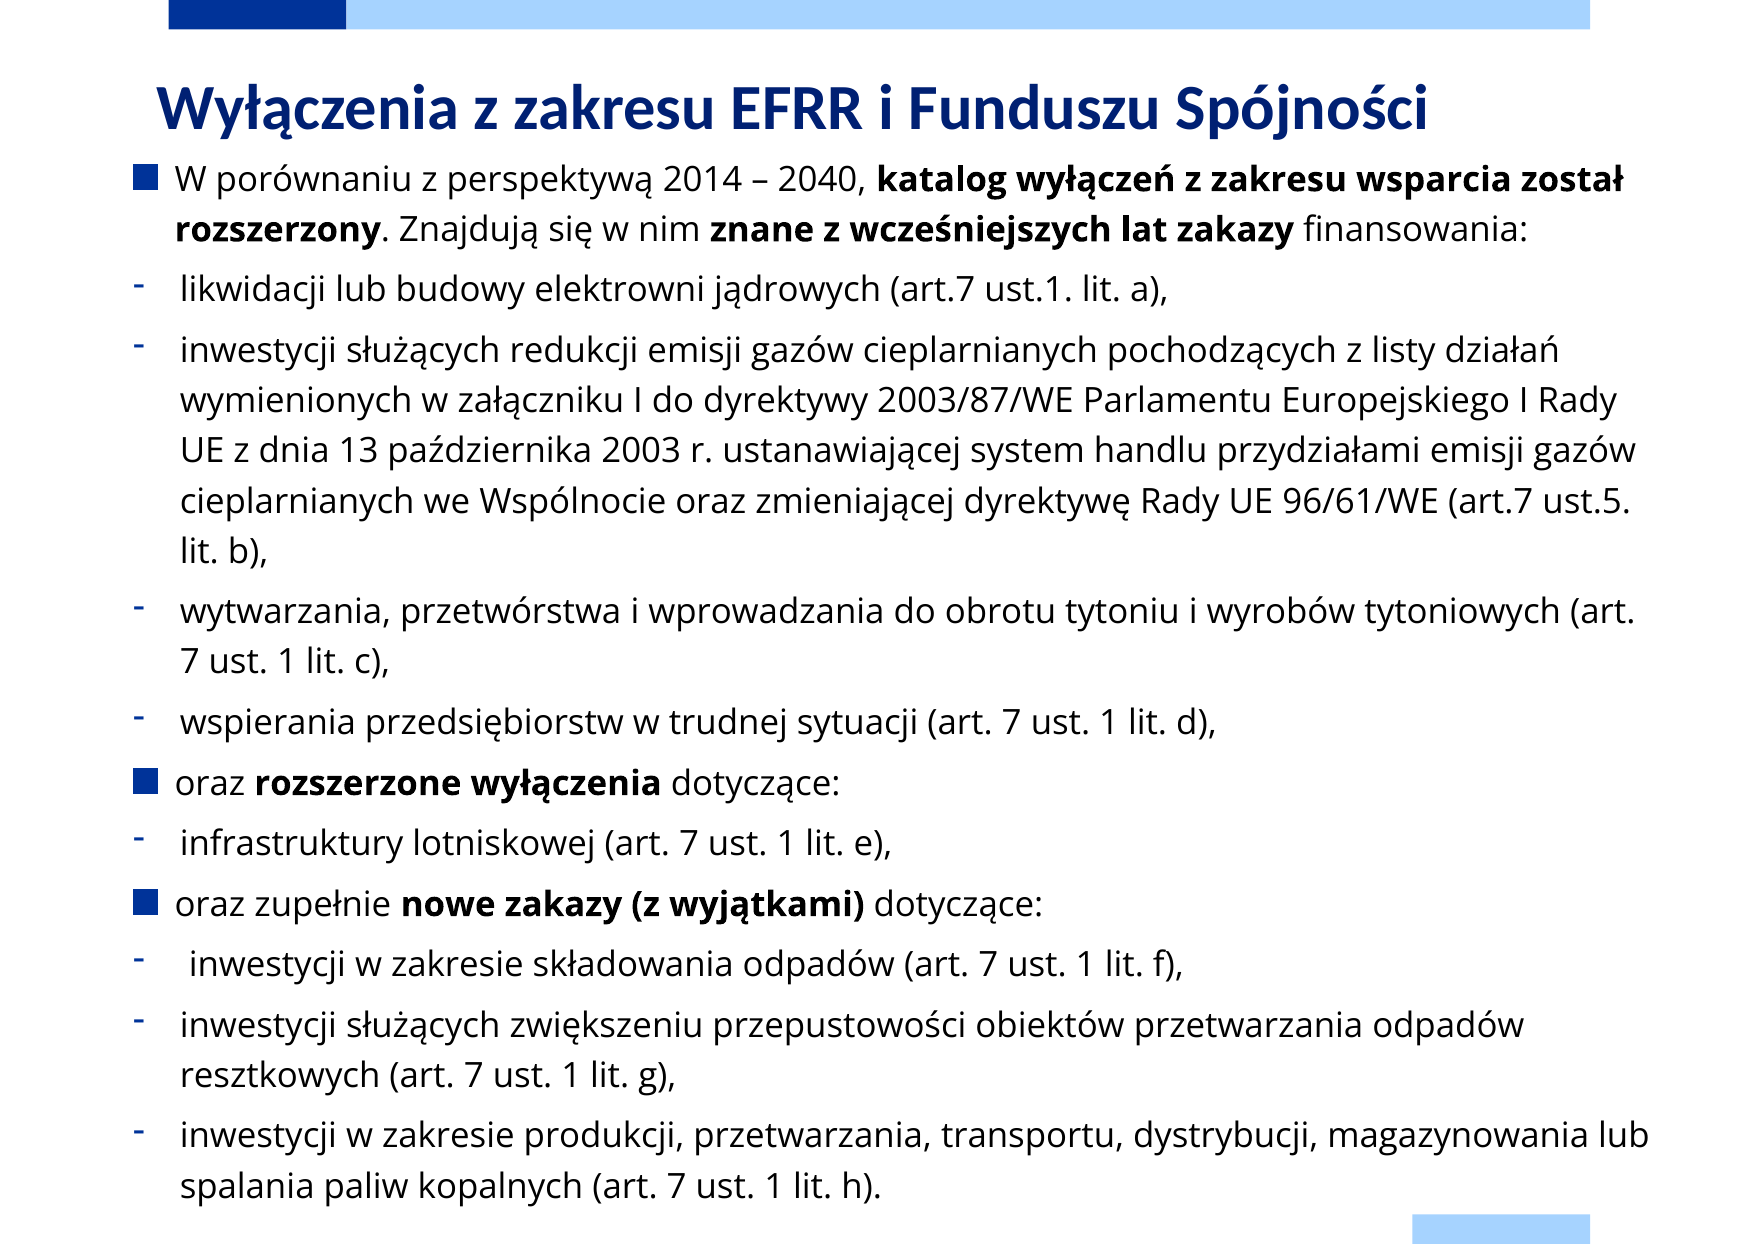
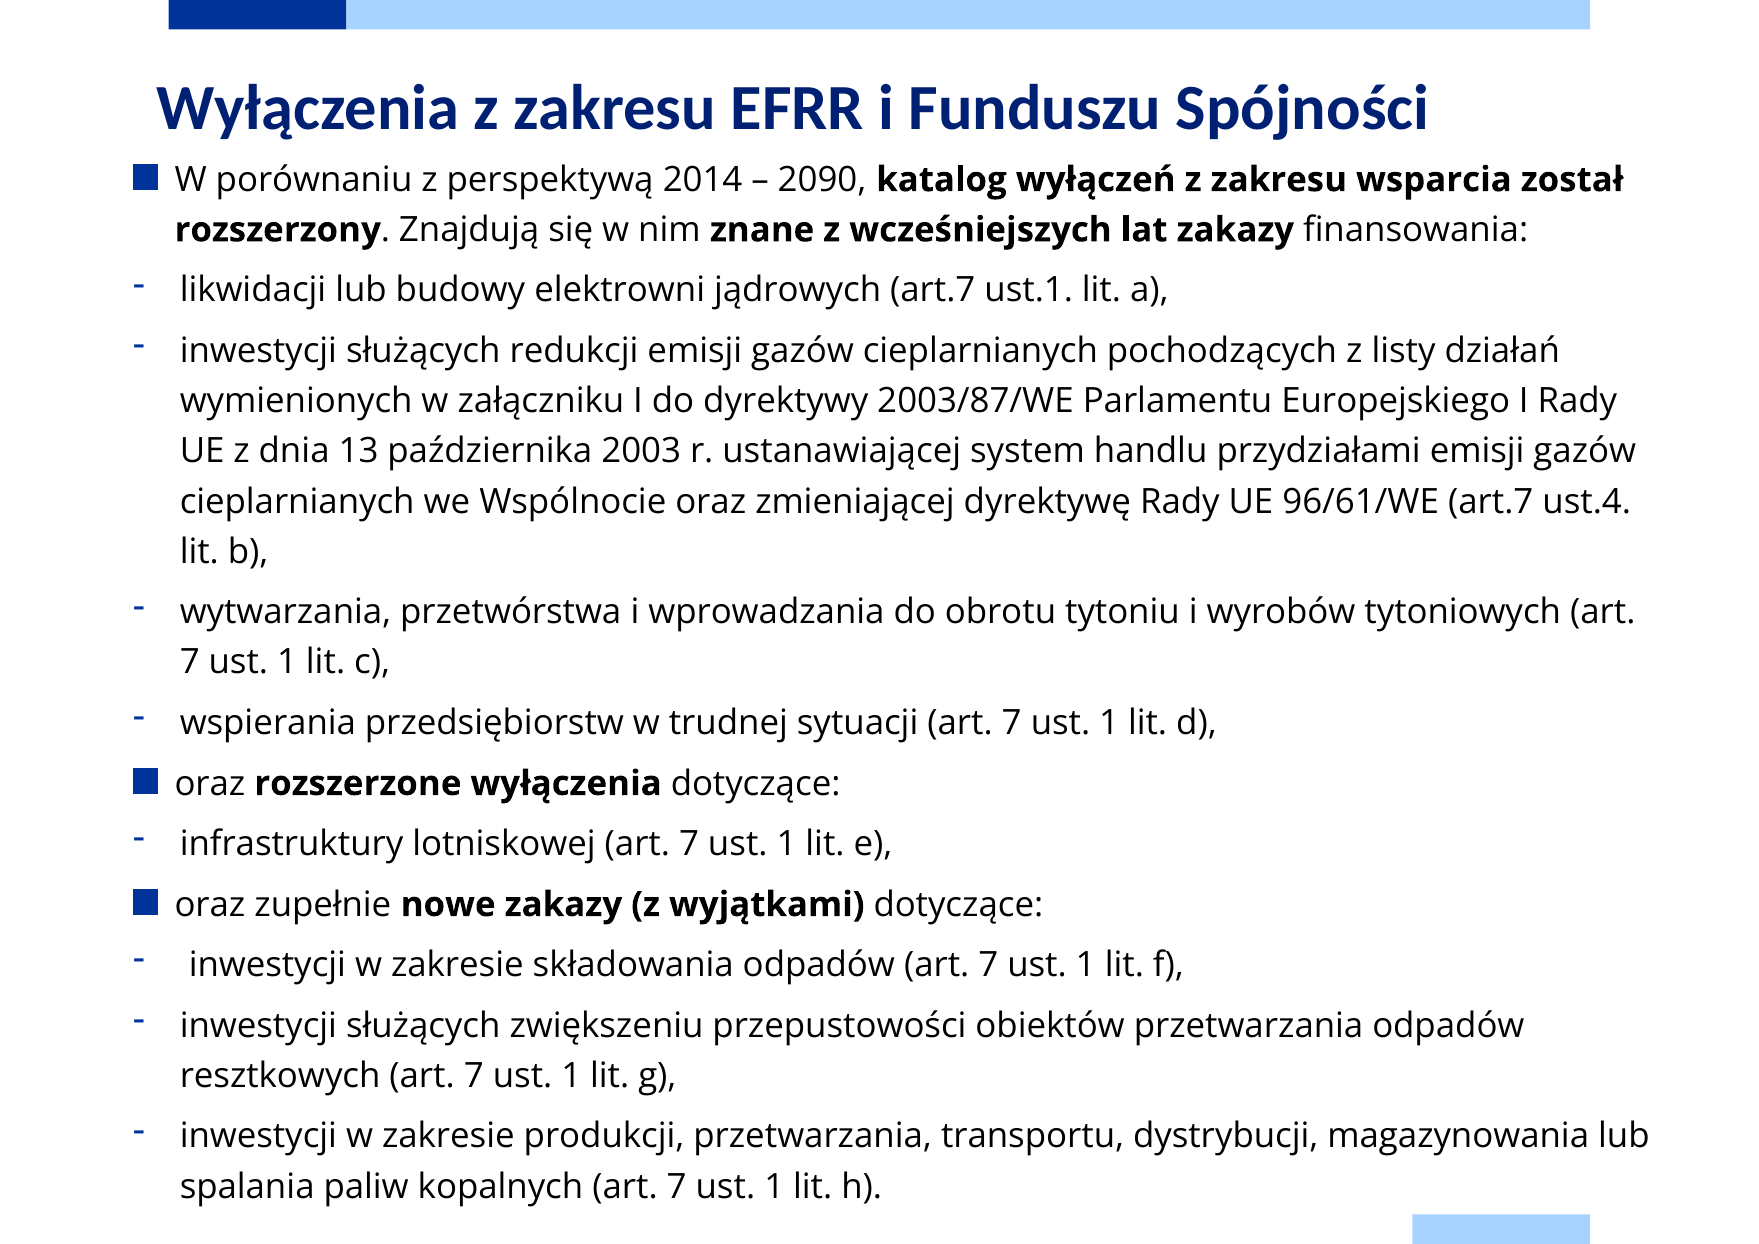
2040: 2040 -> 2090
ust.5: ust.5 -> ust.4
